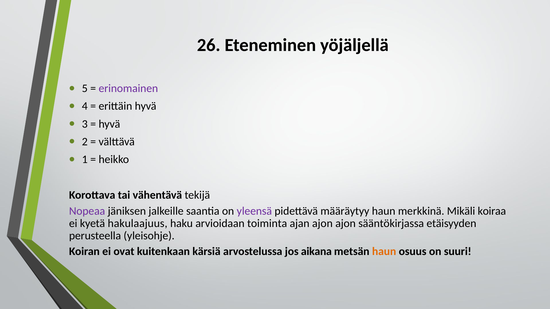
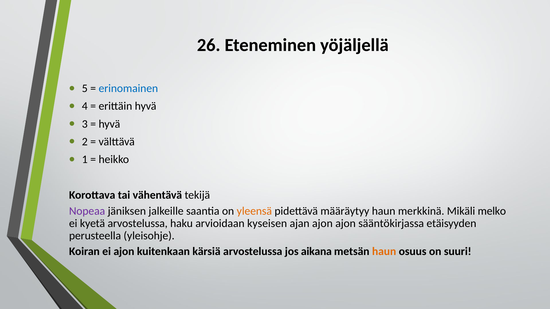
erinomainen colour: purple -> blue
yleensä colour: purple -> orange
koiraa: koiraa -> melko
kyetä hakulaajuus: hakulaajuus -> arvostelussa
toiminta: toiminta -> kyseisen
ei ovat: ovat -> ajon
